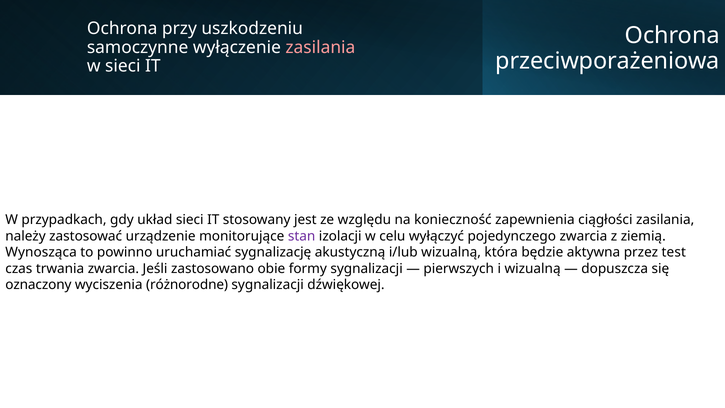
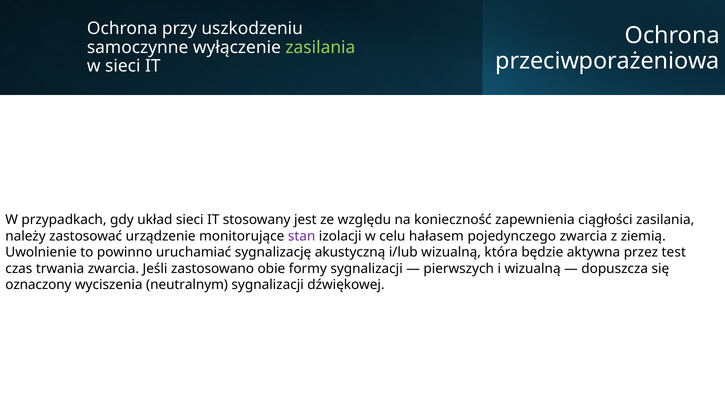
zasilania at (320, 47) colour: pink -> light green
wyłączyć: wyłączyć -> hałasem
Wynosząca: Wynosząca -> Uwolnienie
różnorodne: różnorodne -> neutralnym
